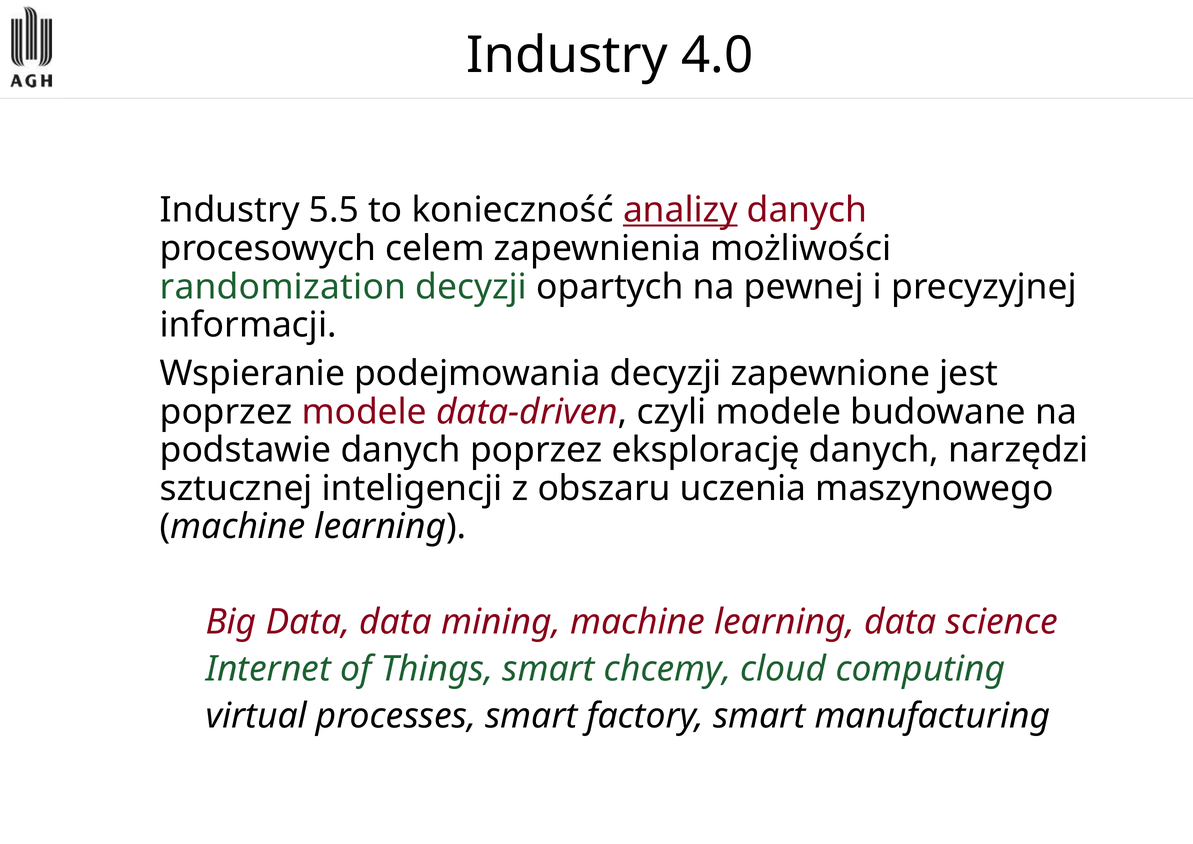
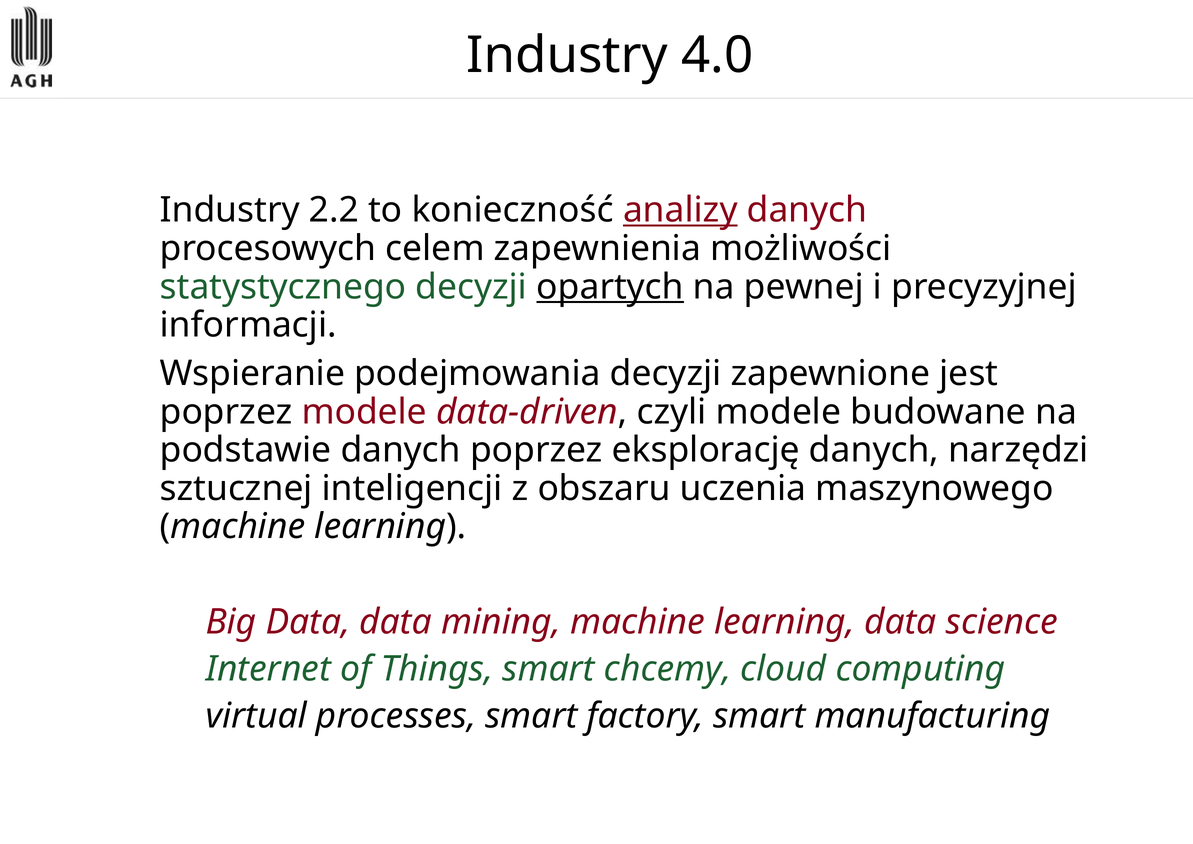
5.5: 5.5 -> 2.2
randomization: randomization -> statystycznego
opartych underline: none -> present
